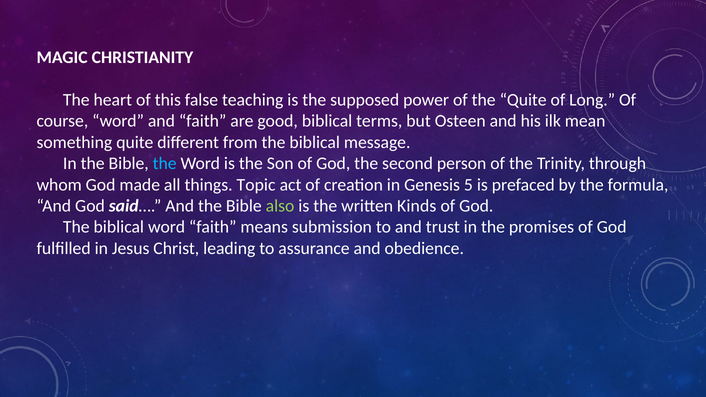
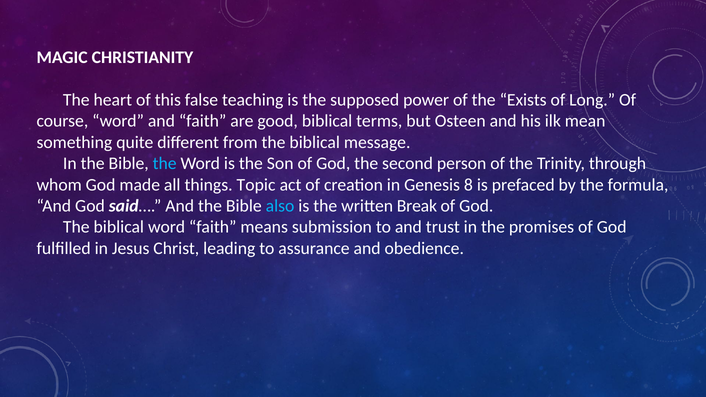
the Quite: Quite -> Exists
5: 5 -> 8
also colour: light green -> light blue
Kinds: Kinds -> Break
